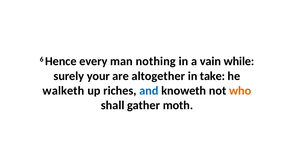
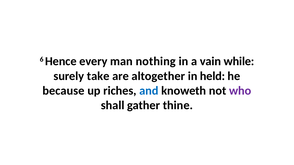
your: your -> take
take: take -> held
walketh: walketh -> because
who colour: orange -> purple
moth: moth -> thine
